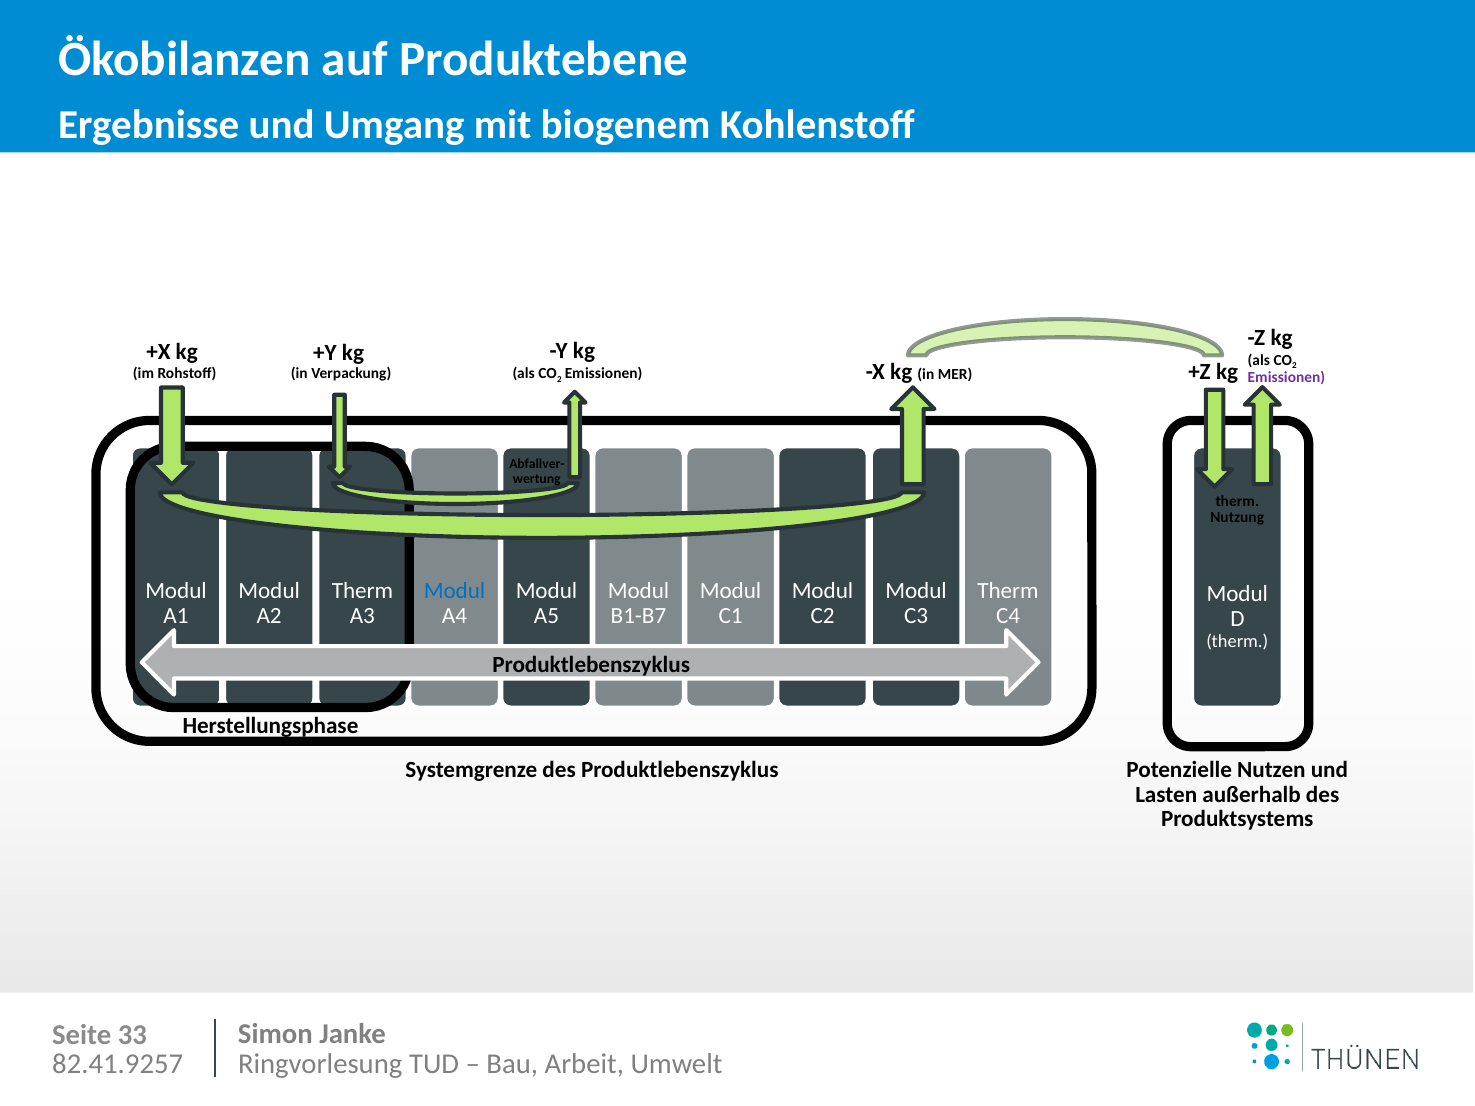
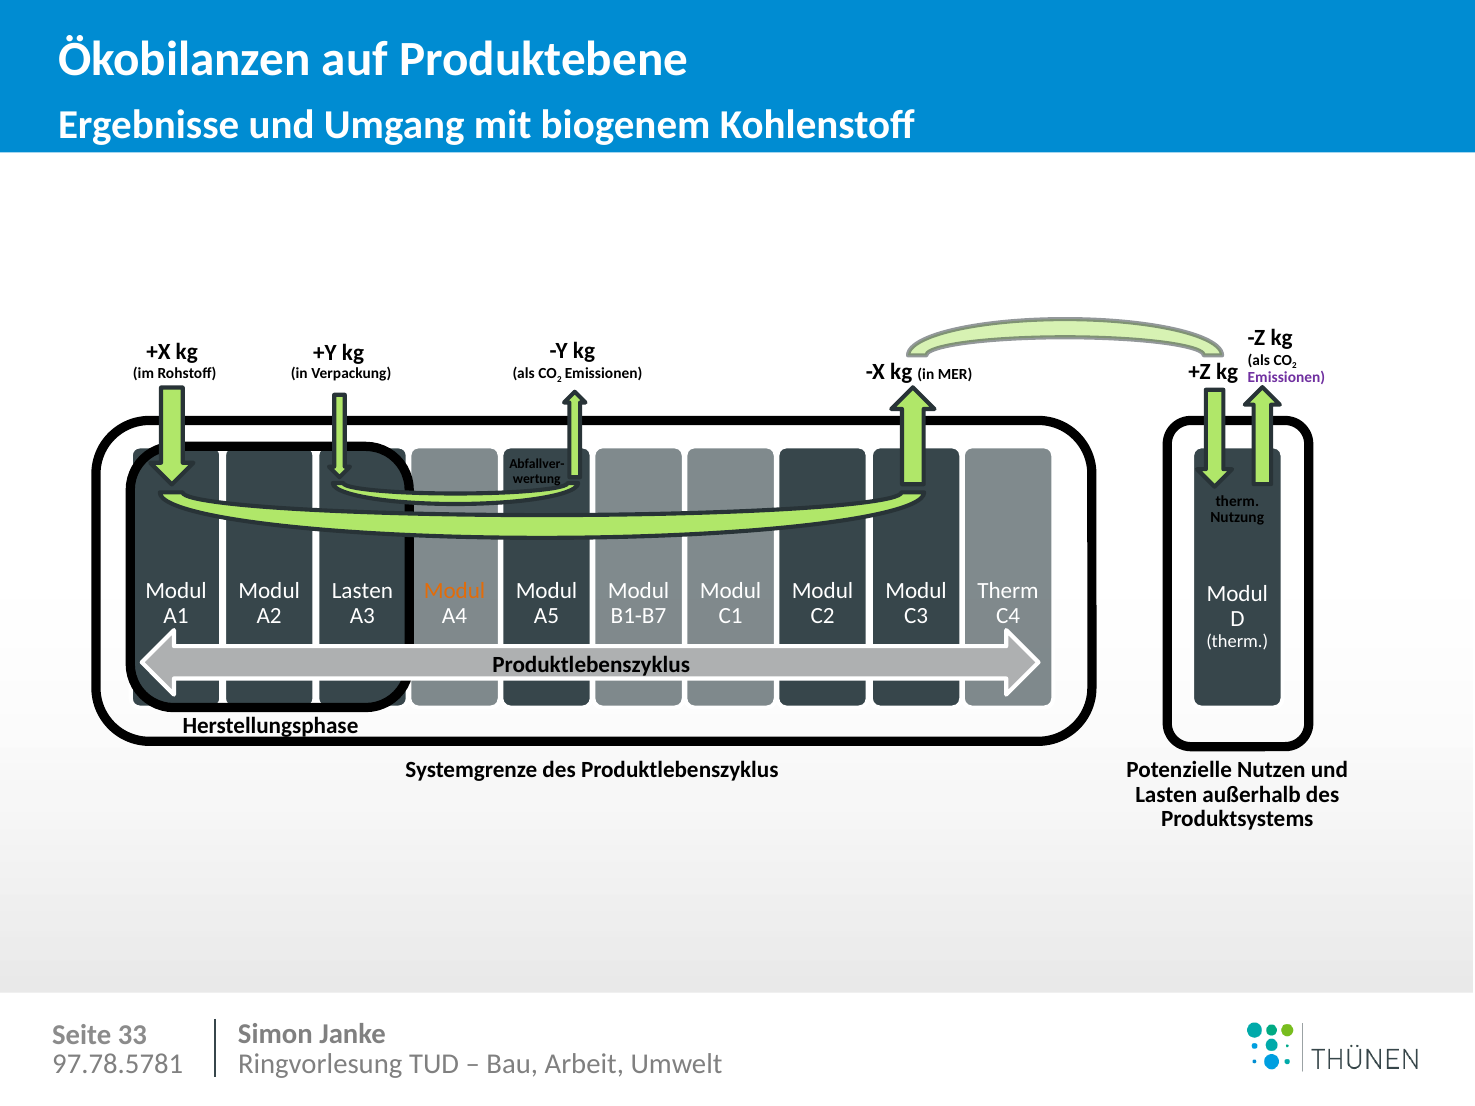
Therm at (362, 591): Therm -> Lasten
Modul at (455, 591) colour: blue -> orange
82.41.9257: 82.41.9257 -> 97.78.5781
